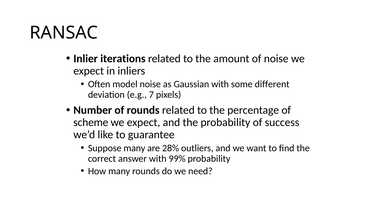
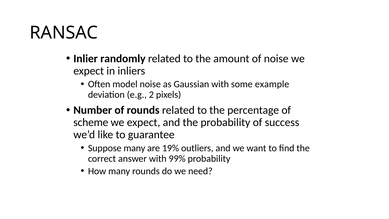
iterations: iterations -> randomly
different: different -> example
7: 7 -> 2
28%: 28% -> 19%
